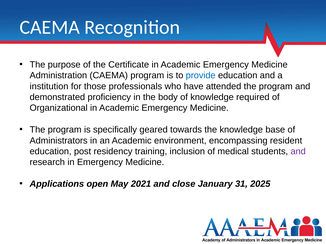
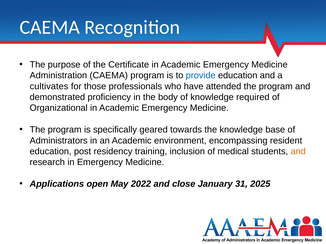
institution: institution -> cultivates
and at (298, 152) colour: purple -> orange
2021: 2021 -> 2022
